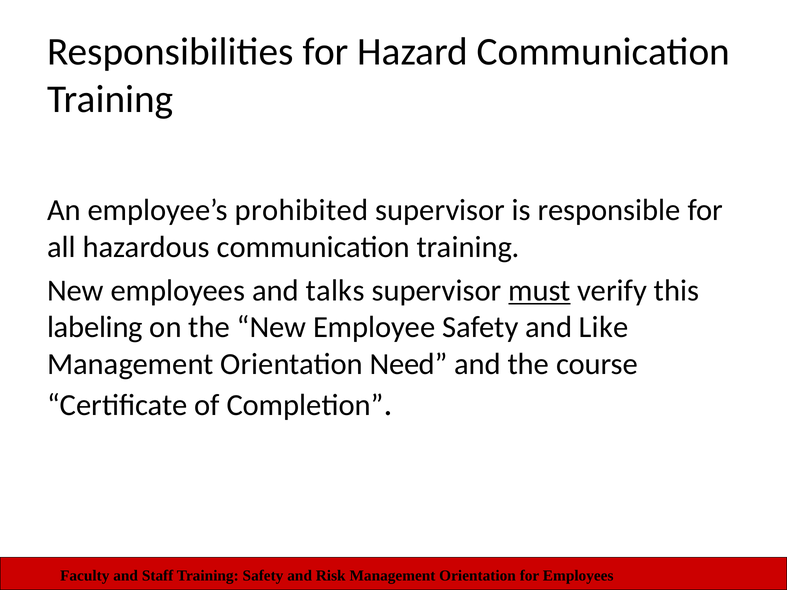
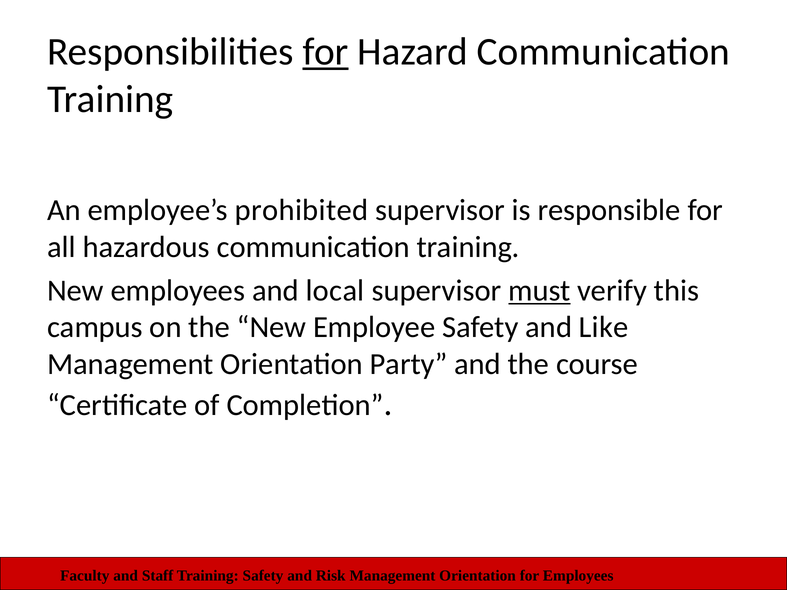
for at (326, 52) underline: none -> present
talks: talks -> local
labeling: labeling -> campus
Need: Need -> Party
